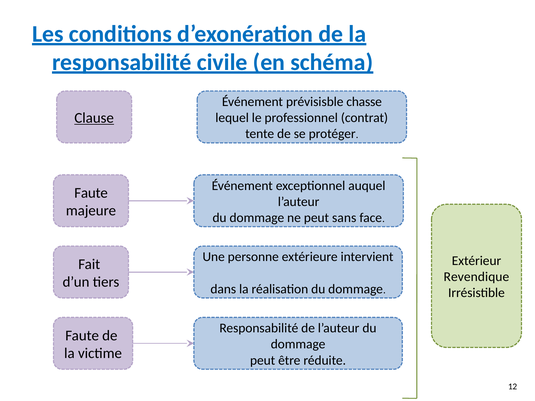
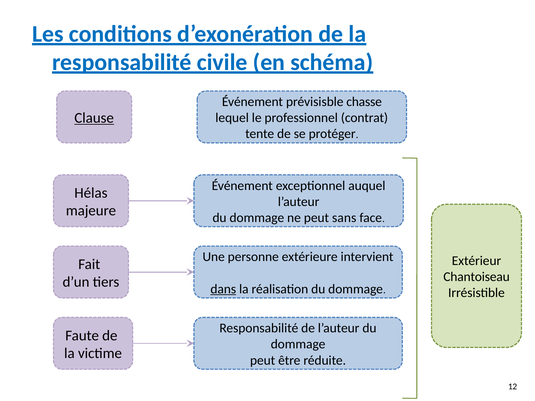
Faute at (91, 193): Faute -> Hélas
Revendique: Revendique -> Chantoiseau
dans underline: none -> present
